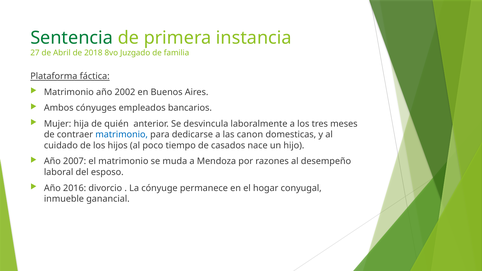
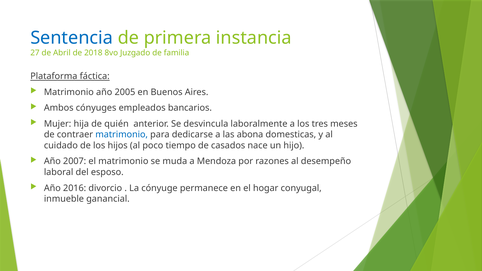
Sentencia colour: green -> blue
2002: 2002 -> 2005
canon: canon -> abona
